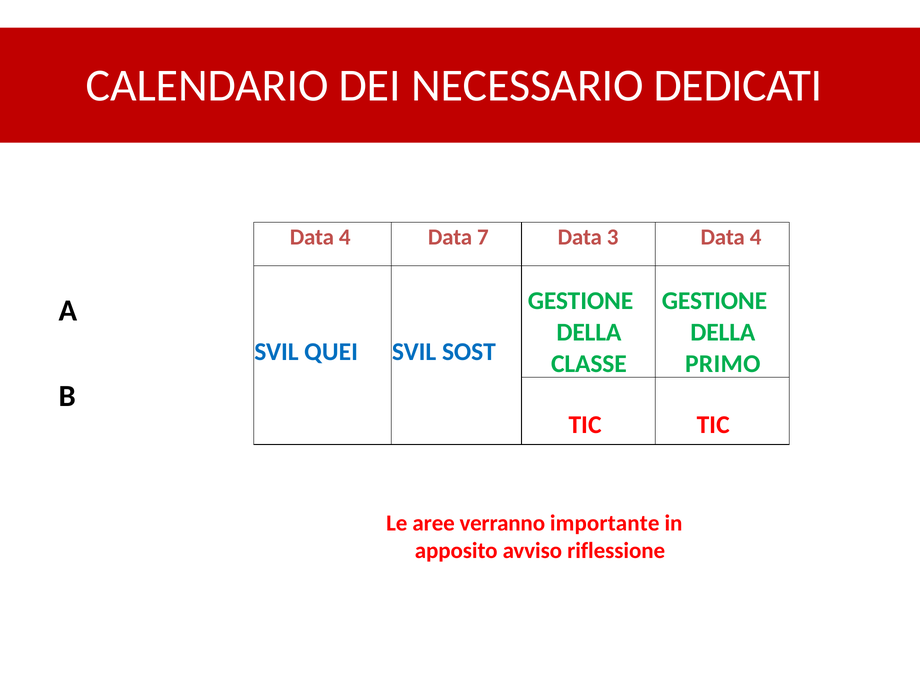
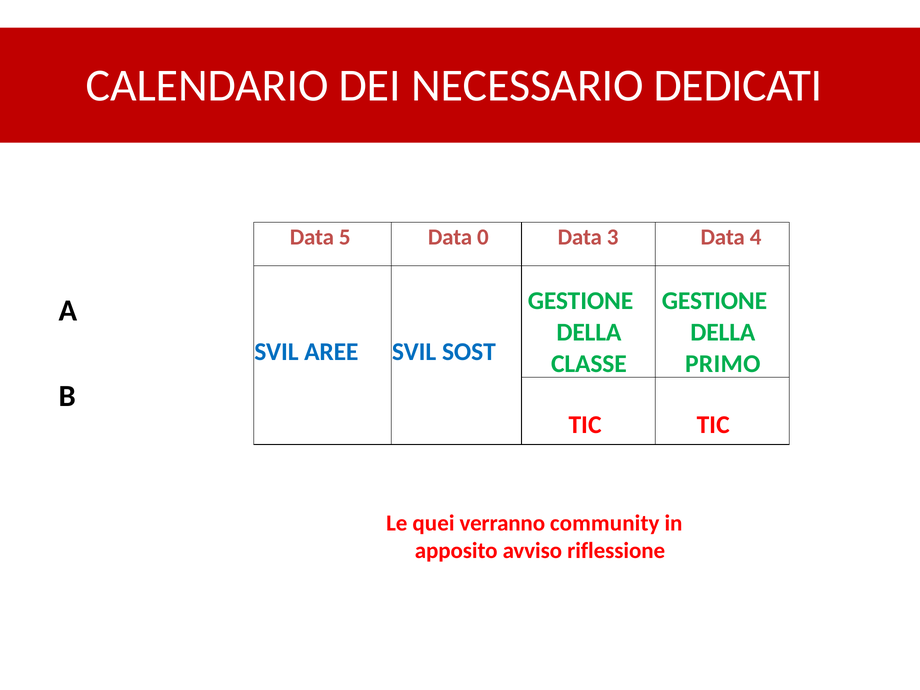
4 at (345, 237): 4 -> 5
7: 7 -> 0
QUEI: QUEI -> AREE
aree: aree -> quei
importante: importante -> community
